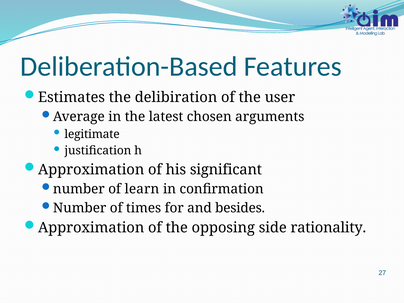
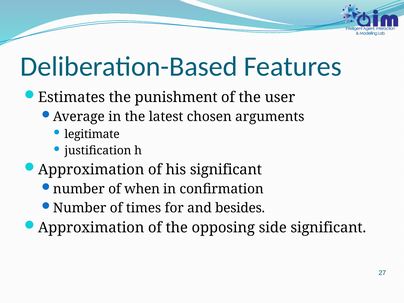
delibiration: delibiration -> punishment
learn: learn -> when
side rationality: rationality -> significant
